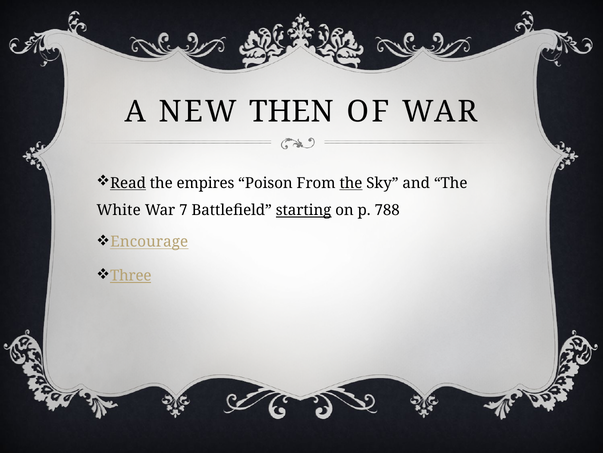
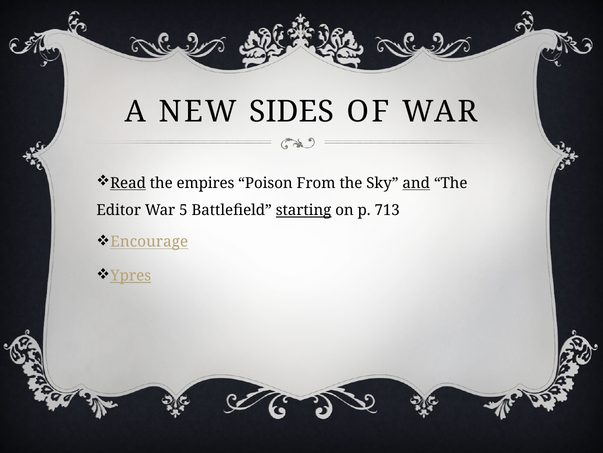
THEN: THEN -> SIDES
the at (351, 183) underline: present -> none
and underline: none -> present
White: White -> Editor
7: 7 -> 5
788: 788 -> 713
Three: Three -> Ypres
